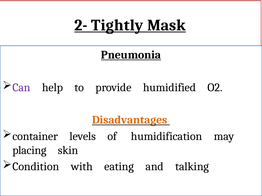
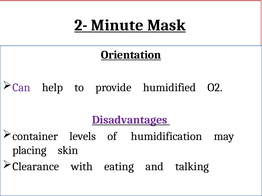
Tightly: Tightly -> Minute
Pneumonia: Pneumonia -> Orientation
Disadvantages colour: orange -> purple
Condition: Condition -> Clearance
